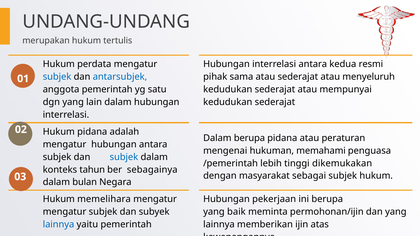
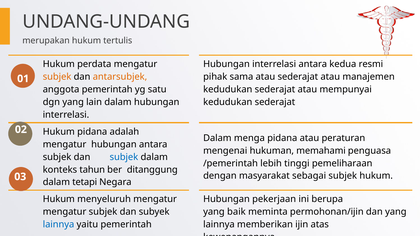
subjek at (57, 77) colour: blue -> orange
antarsubjek colour: blue -> orange
menyeluruh: menyeluruh -> manajemen
Dalam berupa: berupa -> menga
dikemukakan: dikemukakan -> pemeliharaan
sebagainya: sebagainya -> ditanggung
bulan: bulan -> tetapi
memelihara: memelihara -> menyeluruh
